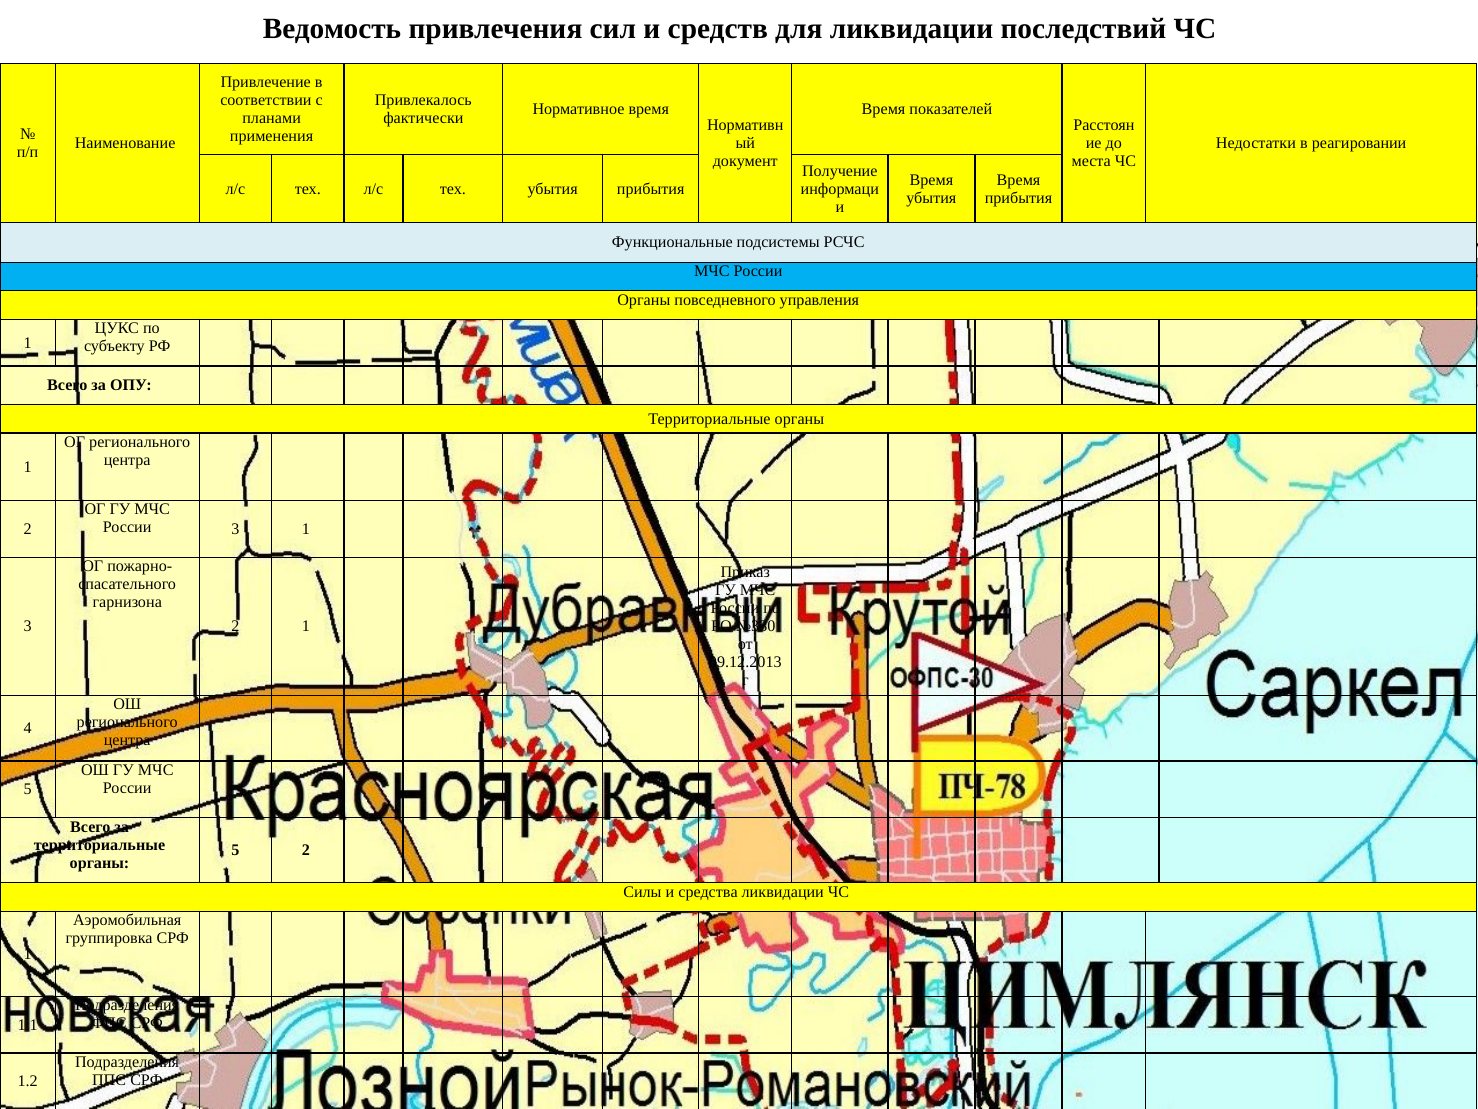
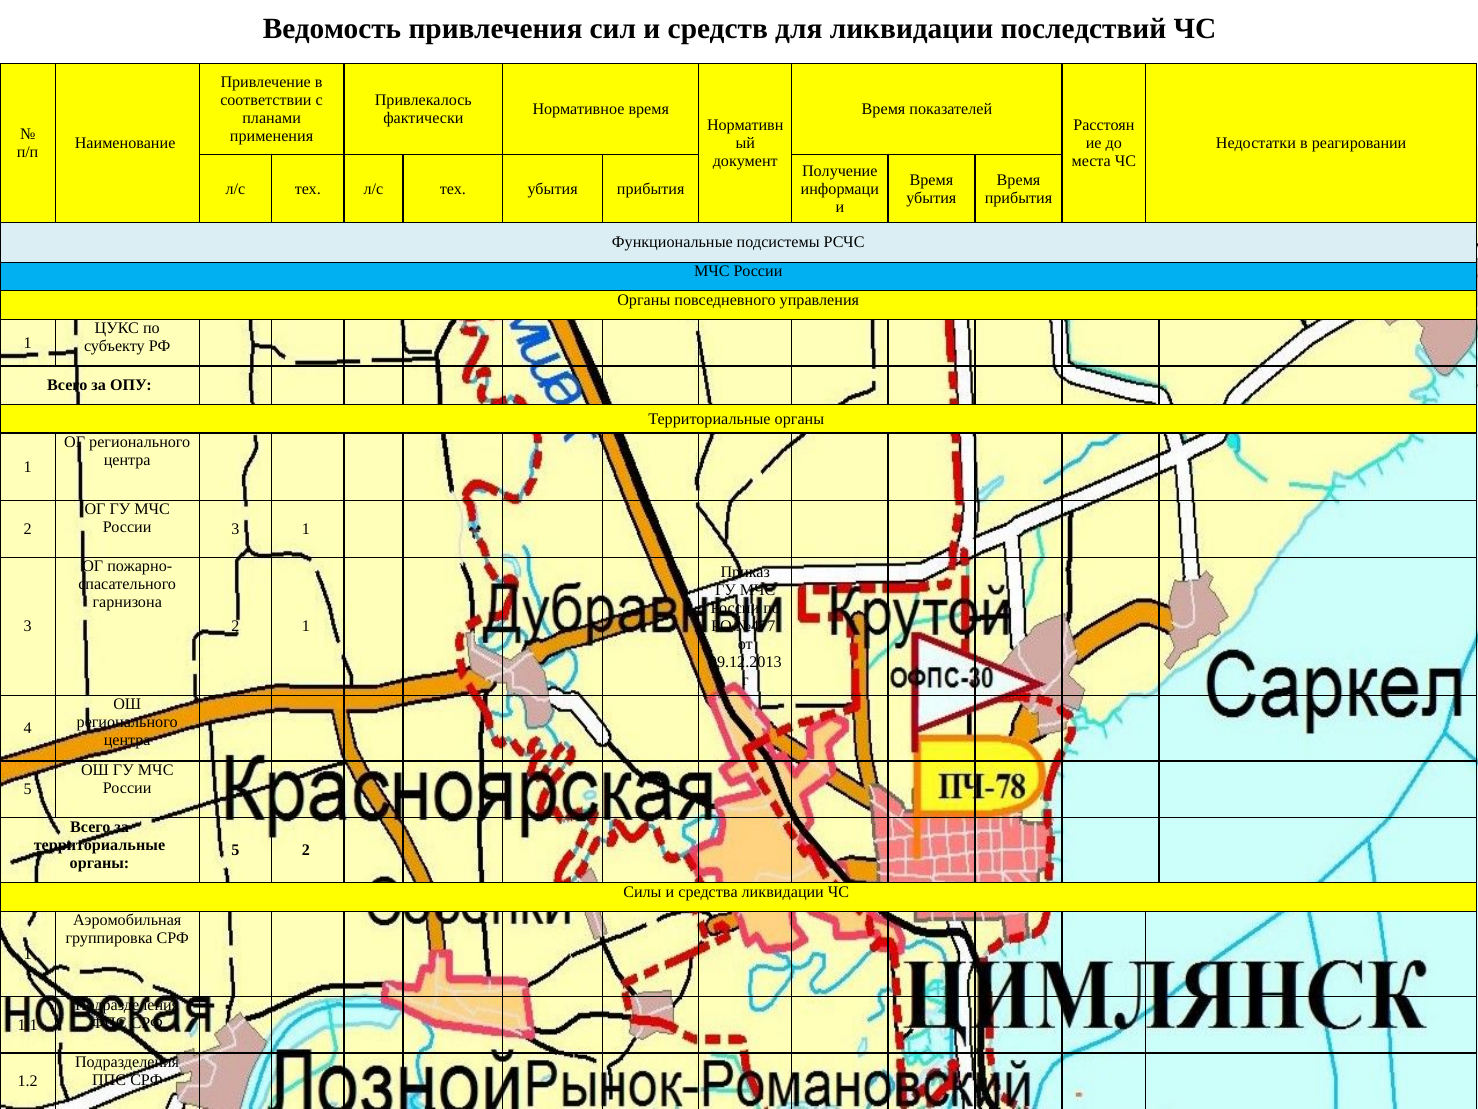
№330: №330 -> №477
